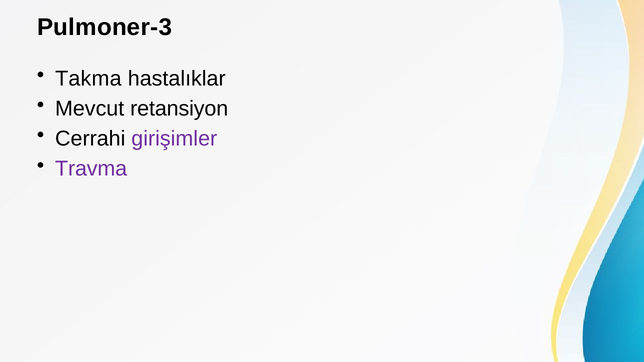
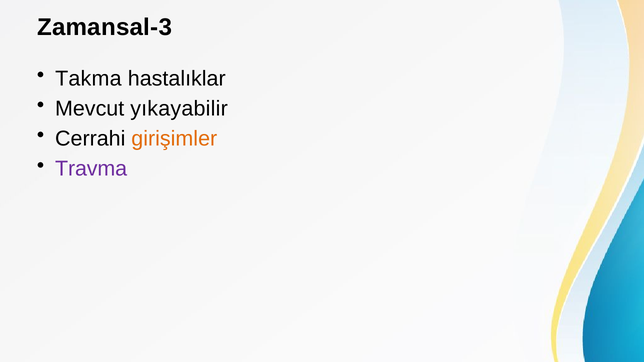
Pulmoner-3: Pulmoner-3 -> Zamansal-3
retansiyon: retansiyon -> yıkayabilir
girişimler colour: purple -> orange
